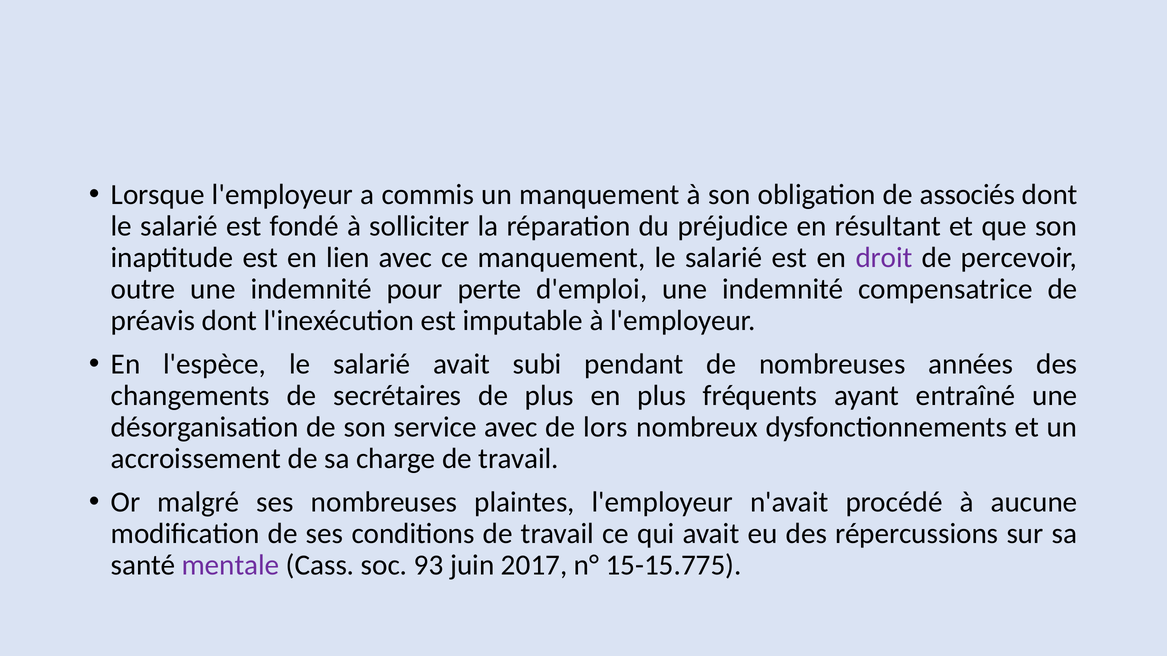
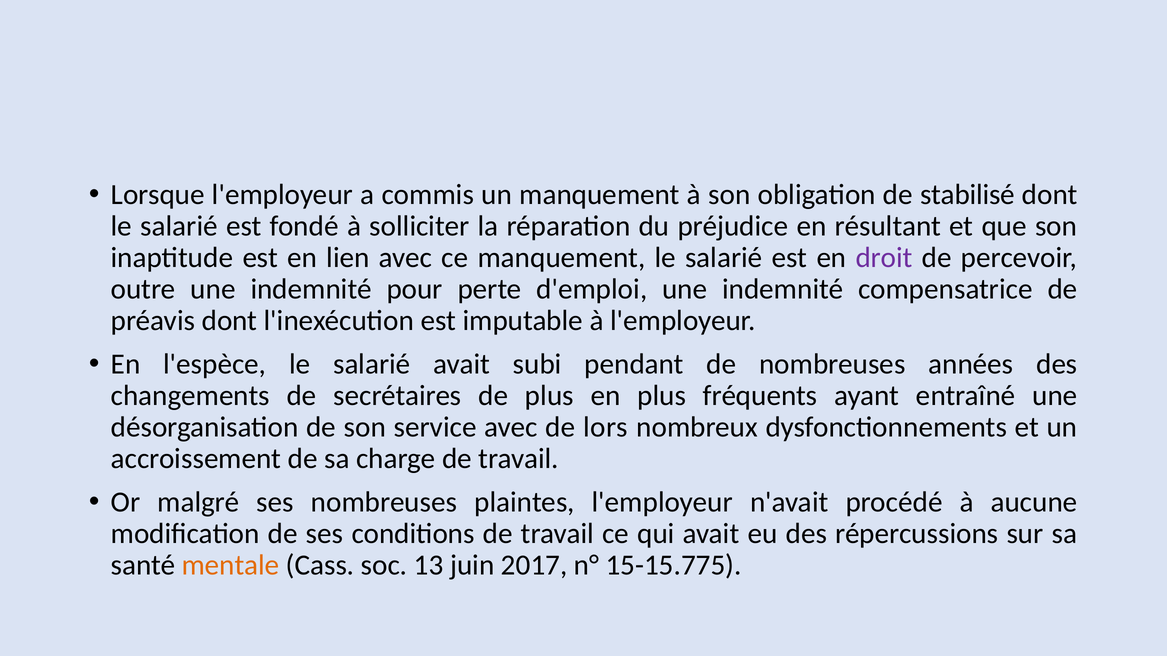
associés: associés -> stabilisé
mentale colour: purple -> orange
93: 93 -> 13
